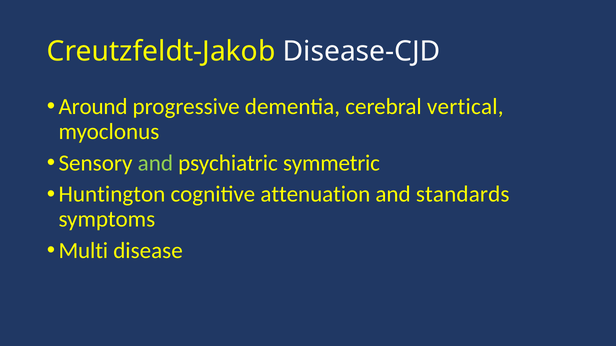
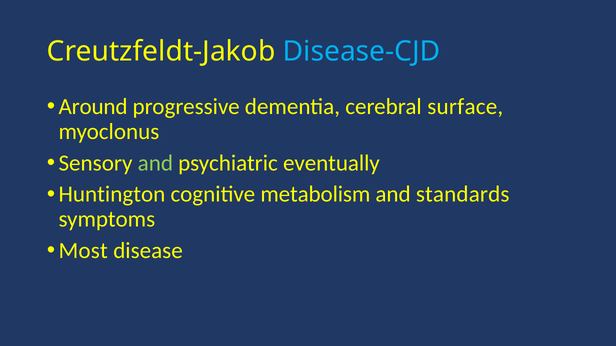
Disease-CJD colour: white -> light blue
vertical: vertical -> surface
symmetric: symmetric -> eventually
attenuation: attenuation -> metabolism
Multi: Multi -> Most
